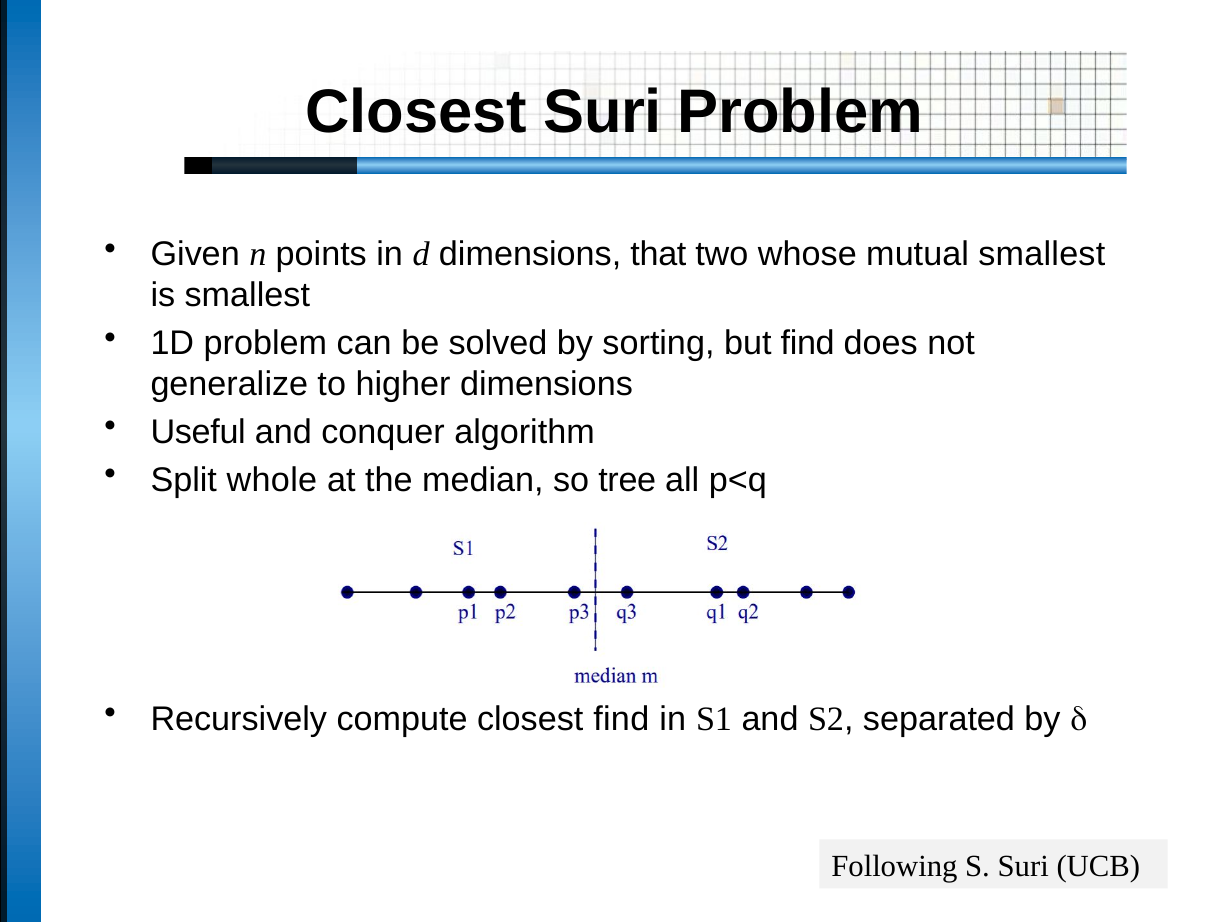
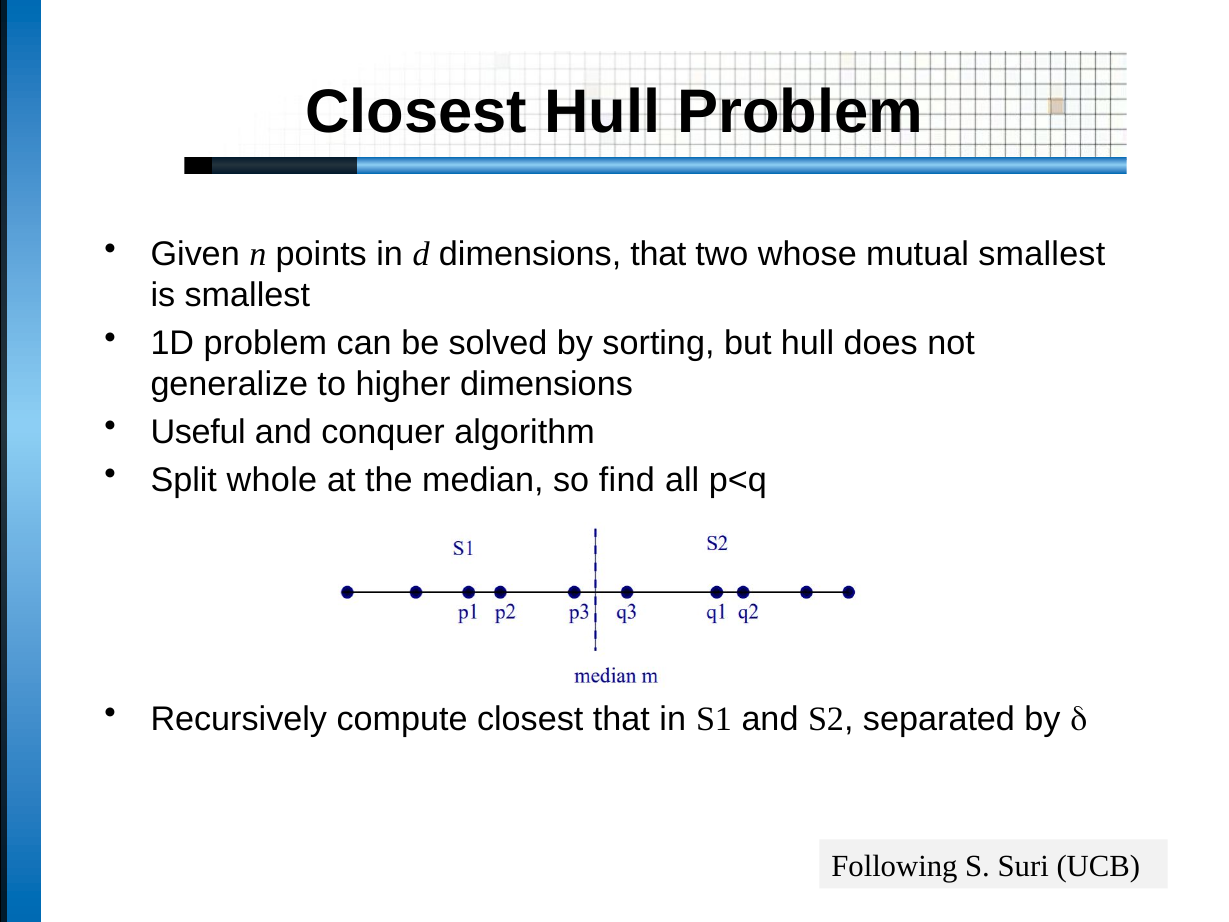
Closest Suri: Suri -> Hull
but find: find -> hull
tree: tree -> find
closest find: find -> that
